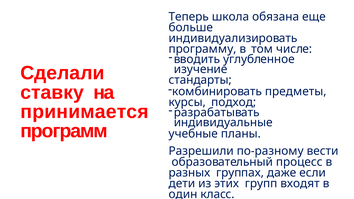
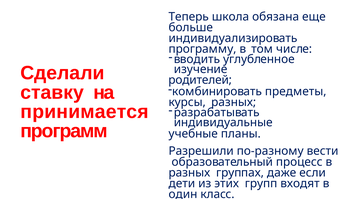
стандарты: стандарты -> родителей
подход at (234, 102): подход -> разных
